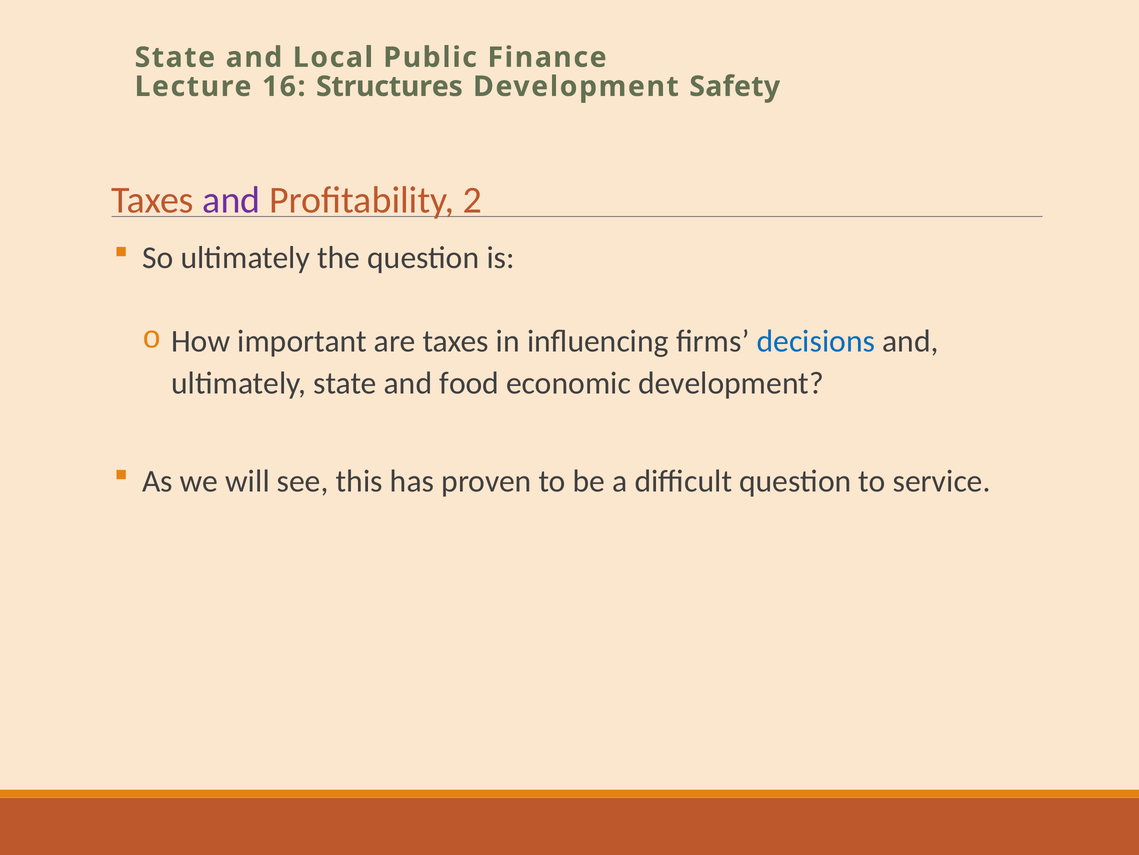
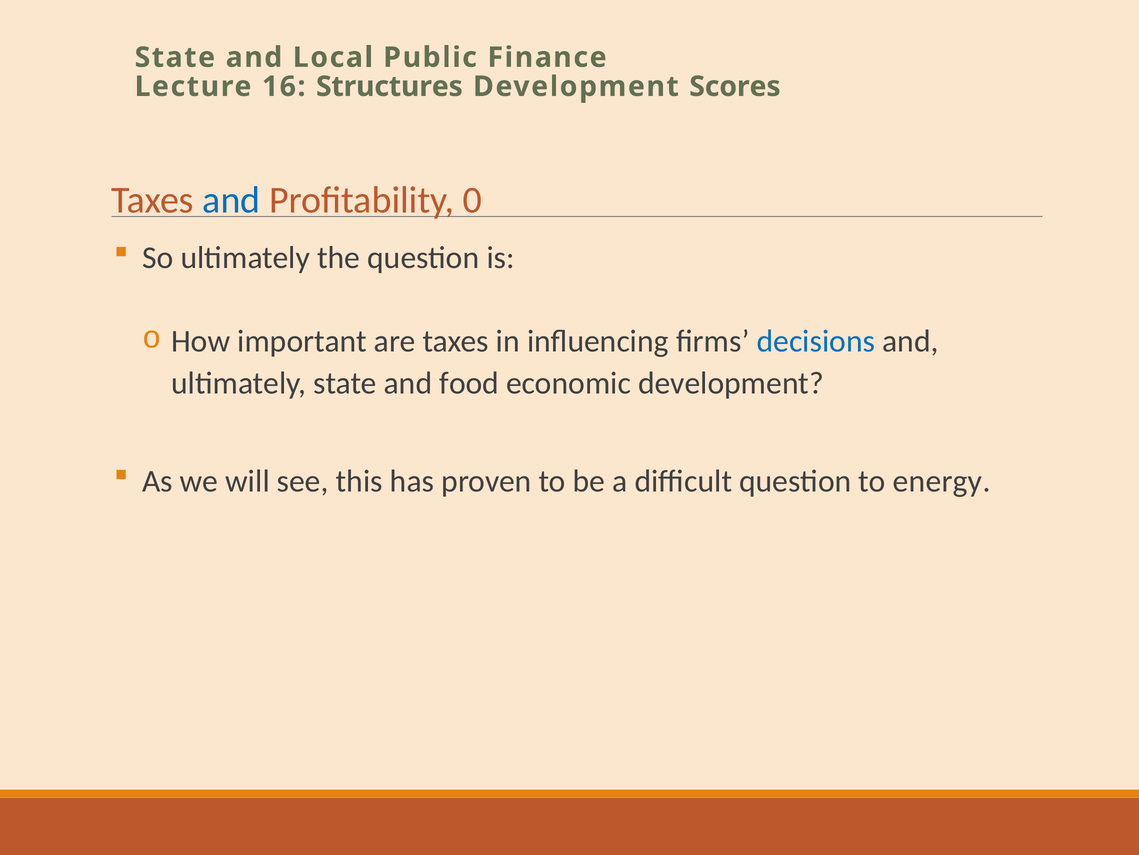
Safety: Safety -> Scores
and at (231, 200) colour: purple -> blue
2: 2 -> 0
service: service -> energy
